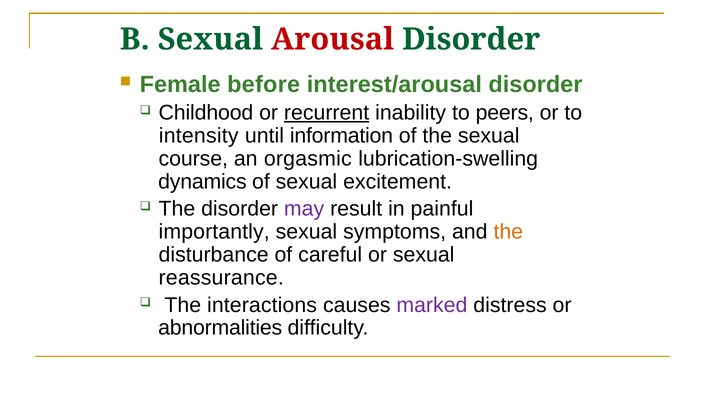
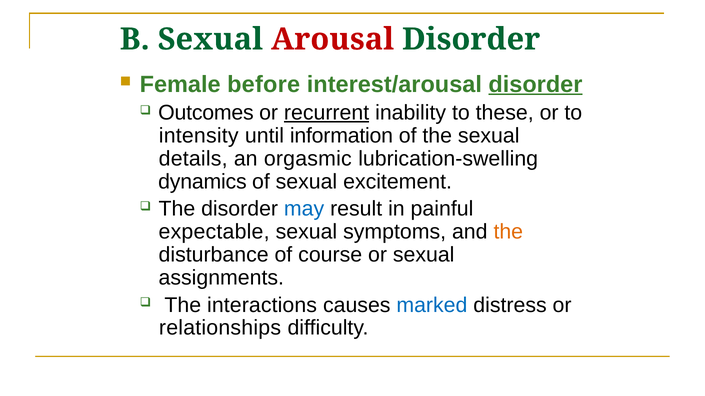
disorder at (535, 84) underline: none -> present
Childhood: Childhood -> Outcomes
peers: peers -> these
course: course -> details
may colour: purple -> blue
importantly: importantly -> expectable
careful: careful -> course
reassurance: reassurance -> assignments
marked colour: purple -> blue
abnormalities: abnormalities -> relationships
